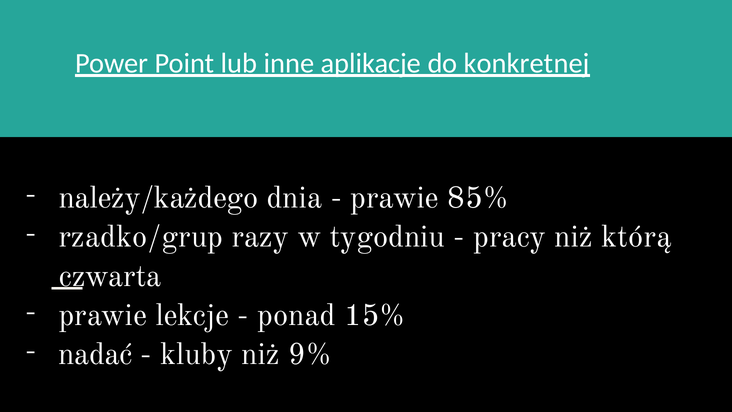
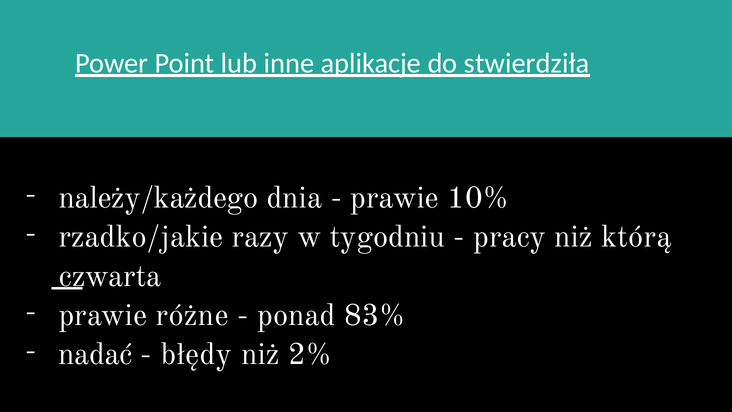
konkretnej: konkretnej -> stwierdziła
85%: 85% -> 10%
rzadko/grup: rzadko/grup -> rzadko/jakie
lekcje: lekcje -> różne
15%: 15% -> 83%
kluby: kluby -> błędy
9%: 9% -> 2%
